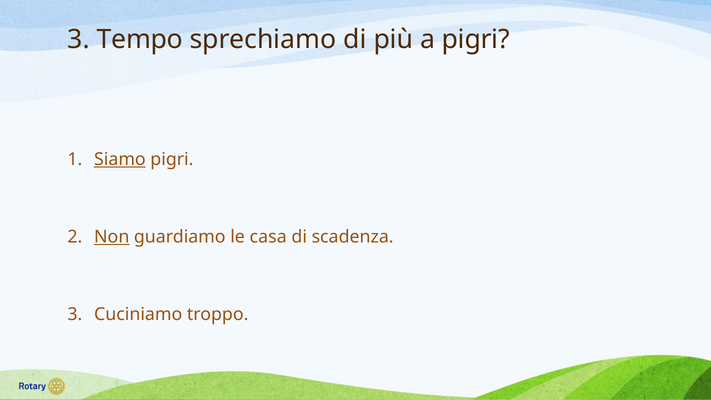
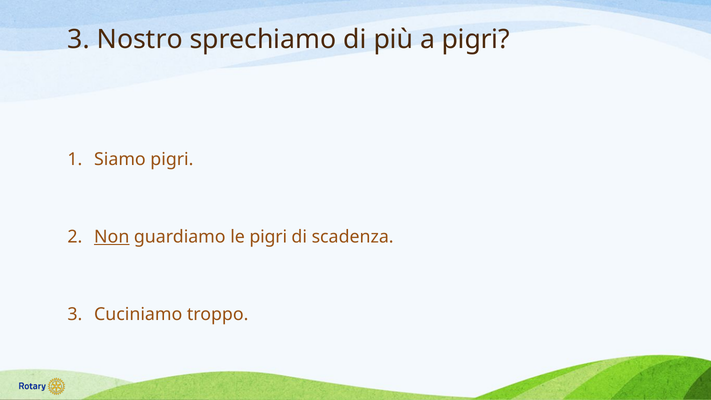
Tempo: Tempo -> Nostro
Siamo underline: present -> none
le casa: casa -> pigri
